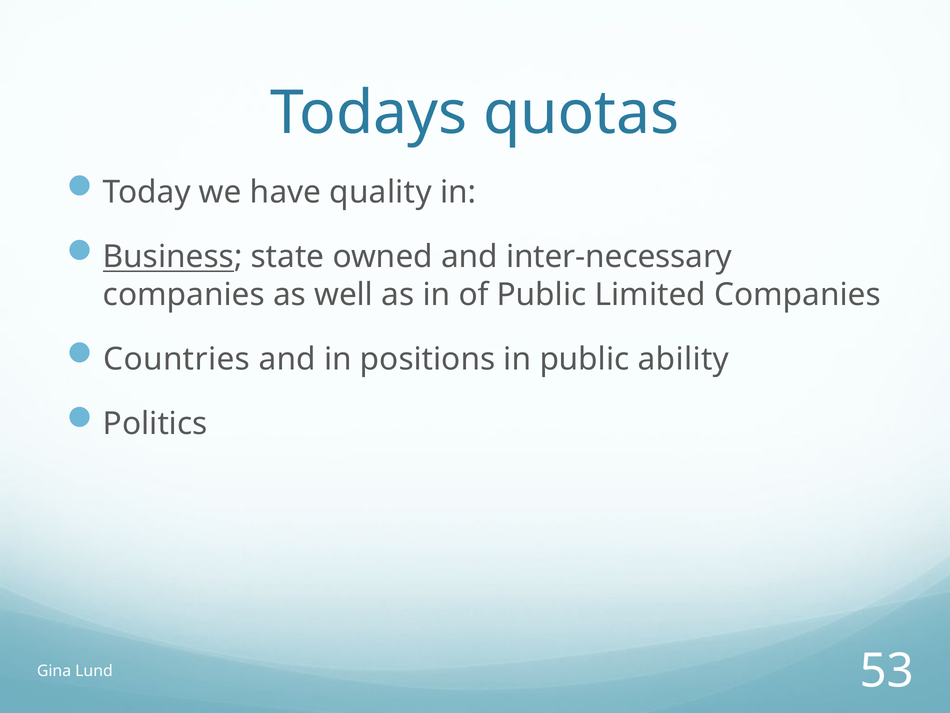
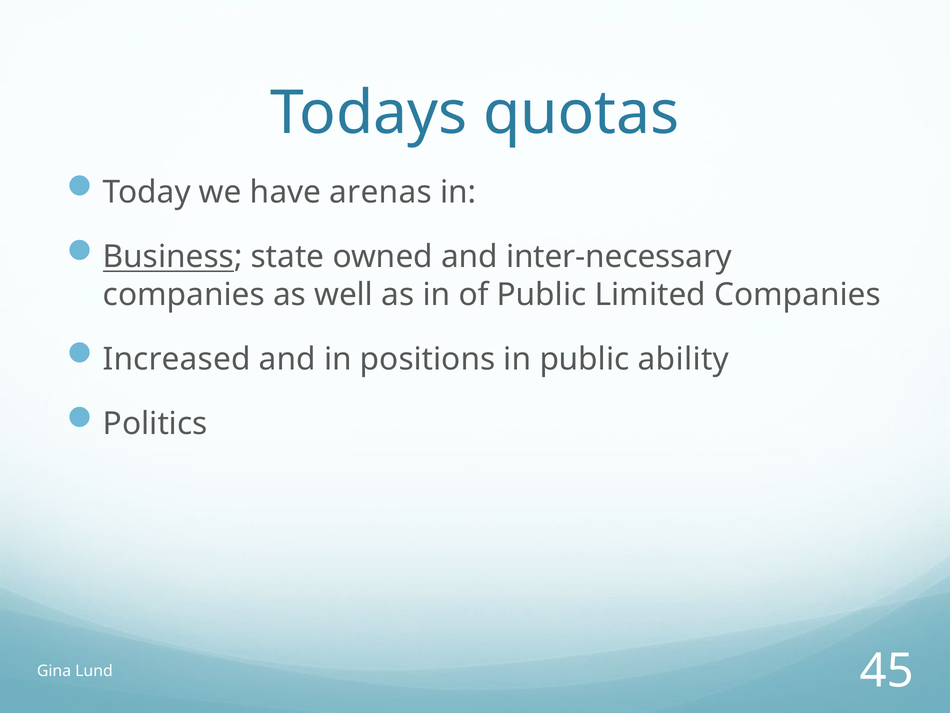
quality: quality -> arenas
Countries: Countries -> Increased
53: 53 -> 45
